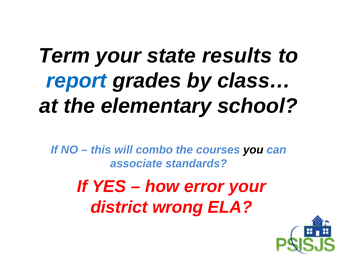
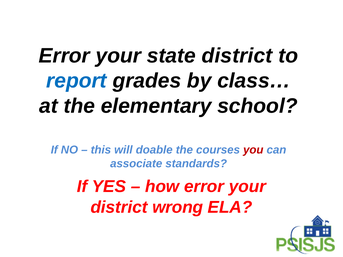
Term at (64, 56): Term -> Error
state results: results -> district
combo: combo -> doable
you colour: black -> red
